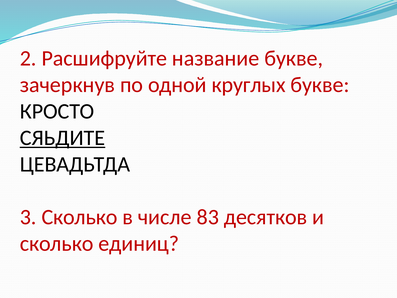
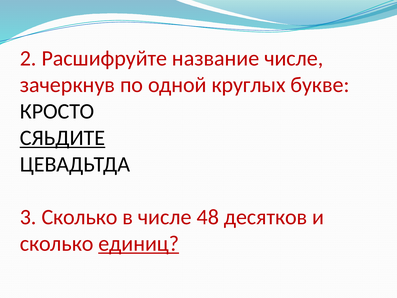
название букве: букве -> числе
83: 83 -> 48
единиц underline: none -> present
